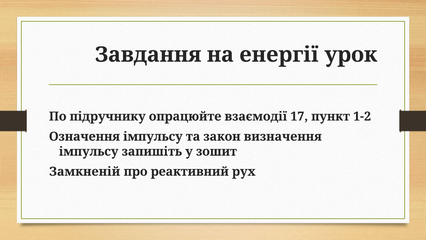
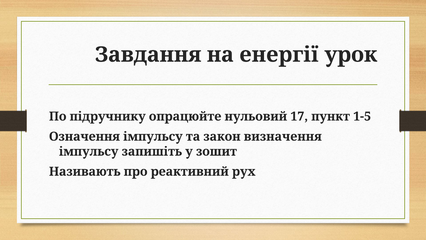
взаємодії: взаємодії -> нульовий
1-2: 1-2 -> 1-5
Замкненій: Замкненій -> Називають
